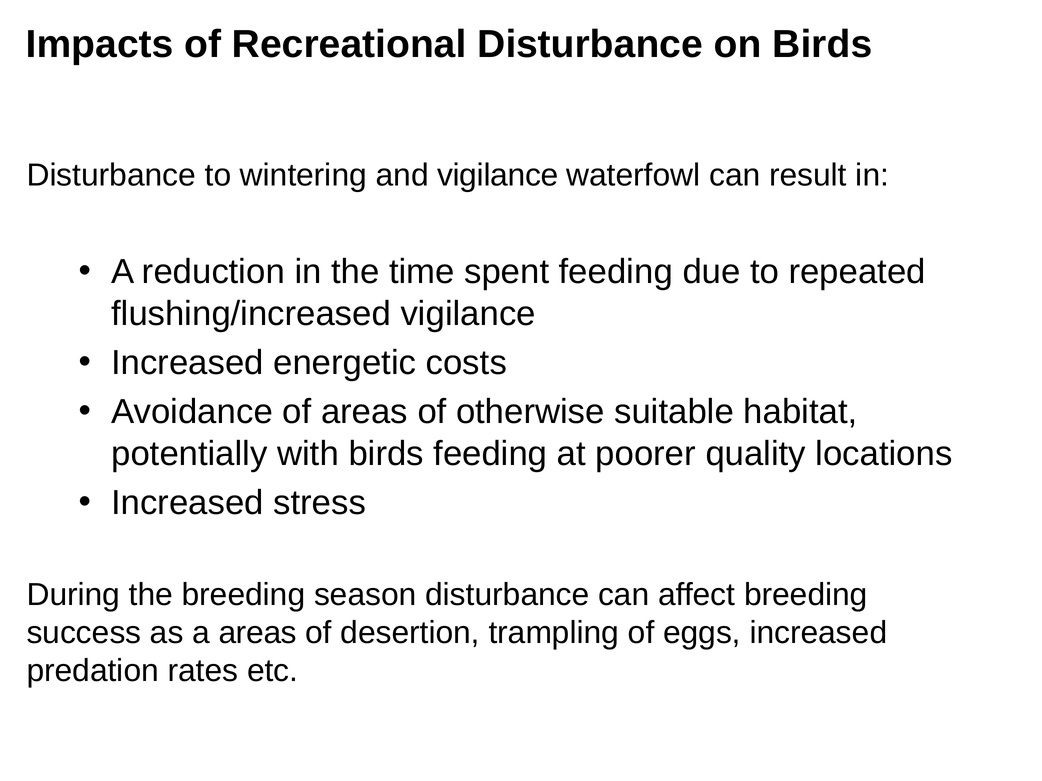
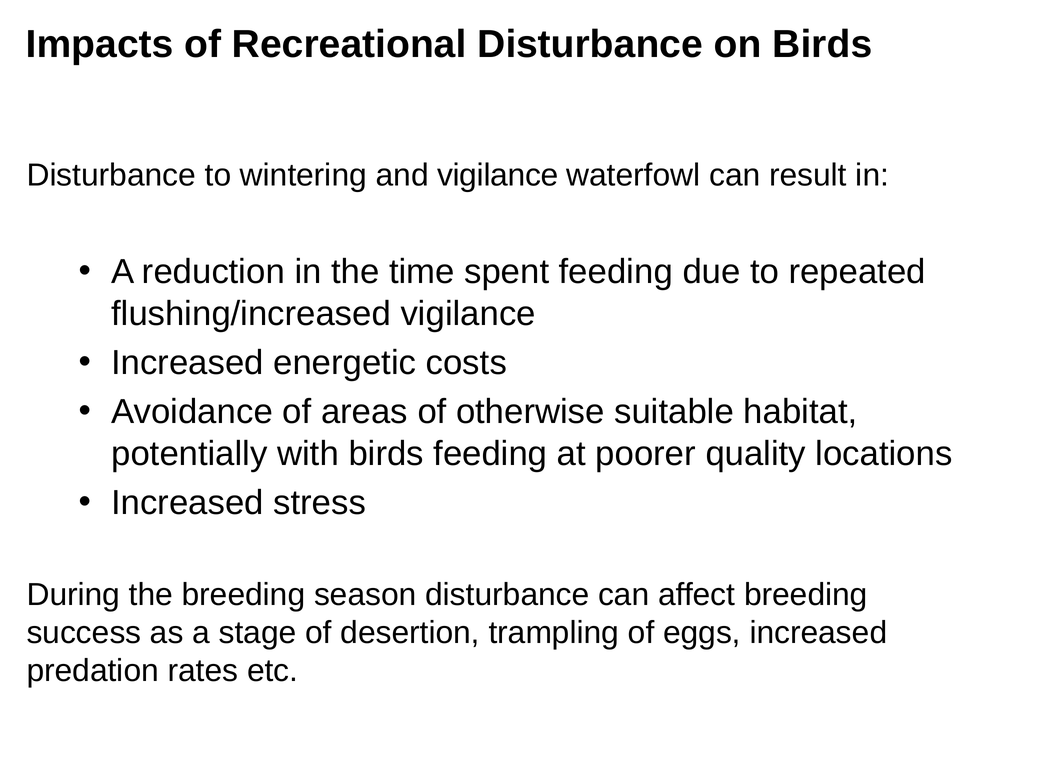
a areas: areas -> stage
